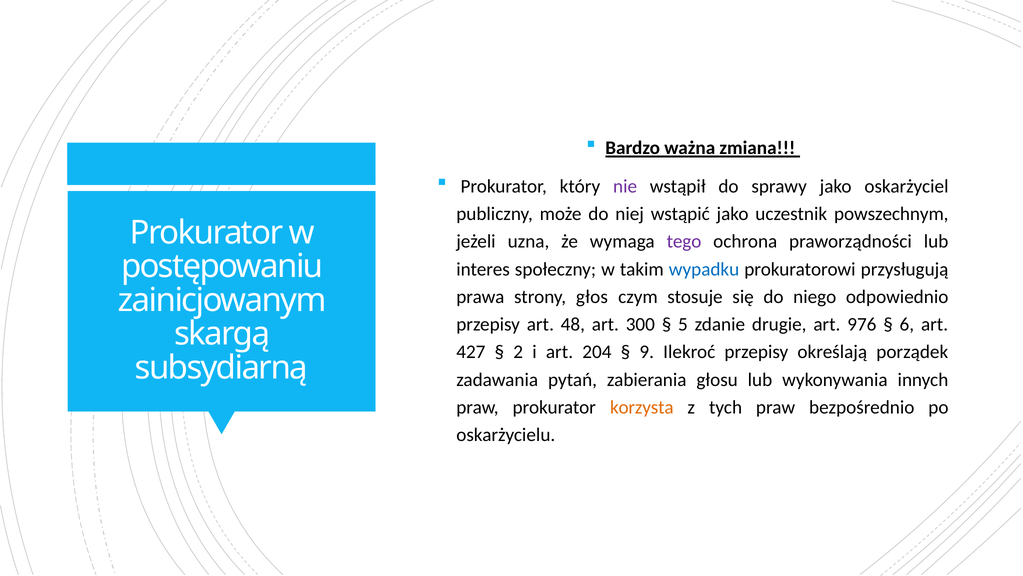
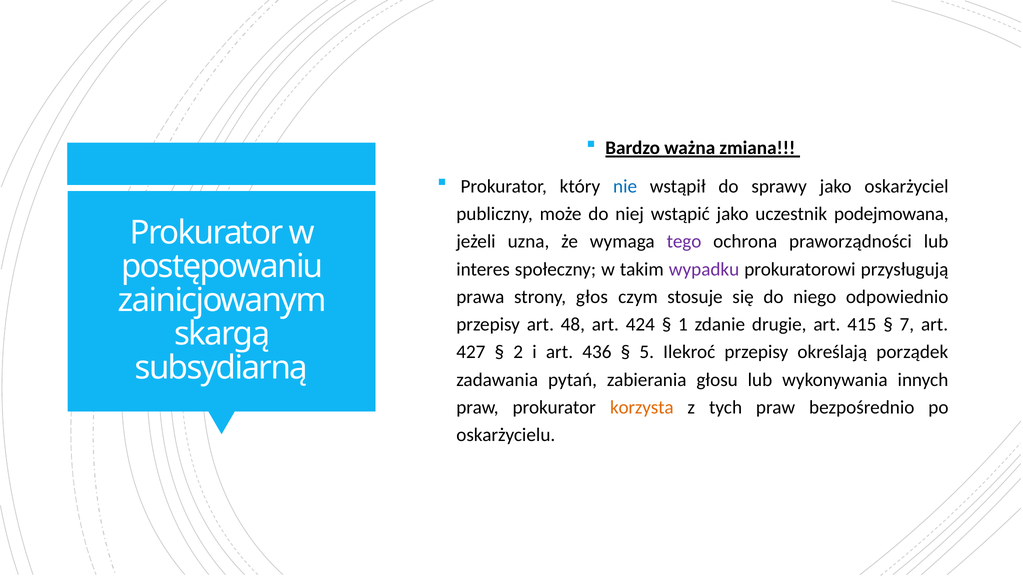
nie colour: purple -> blue
powszechnym: powszechnym -> podejmowana
wypadku colour: blue -> purple
300: 300 -> 424
5: 5 -> 1
976: 976 -> 415
6: 6 -> 7
204: 204 -> 436
9: 9 -> 5
